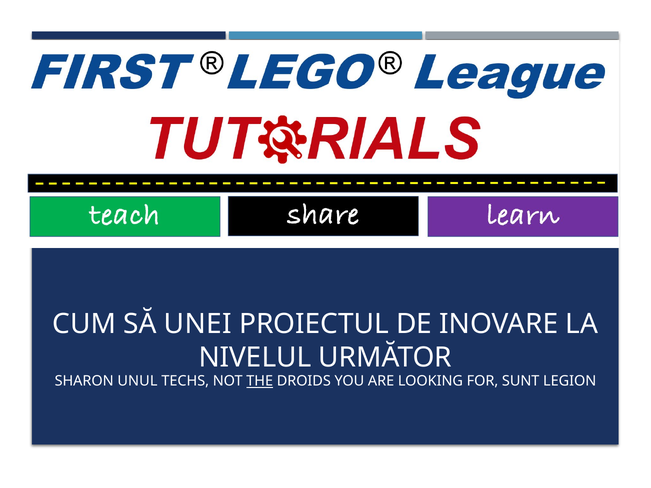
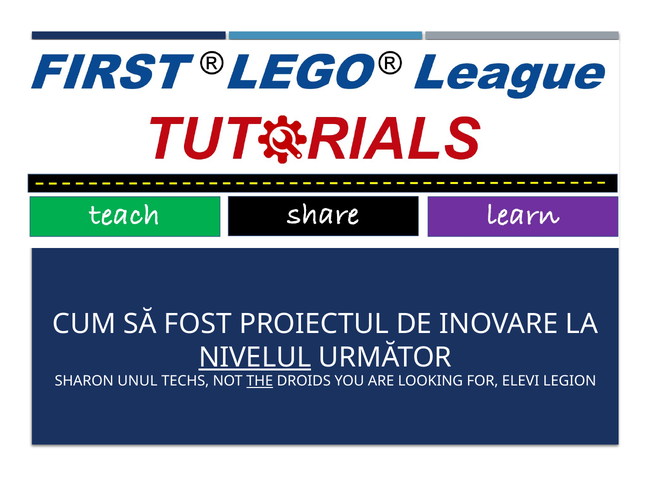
UNEI: UNEI -> FOST
NIVELUL underline: none -> present
SUNT: SUNT -> ELEVI
